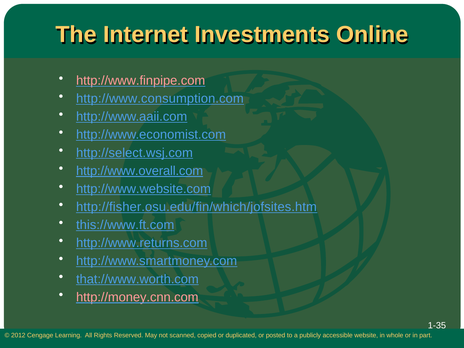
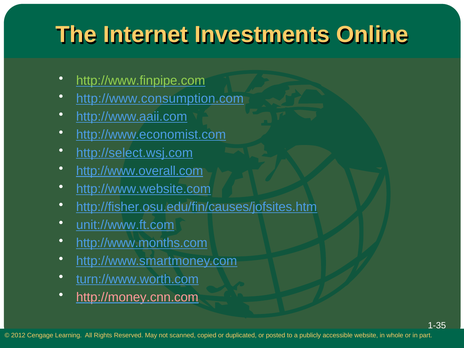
http://www.finpipe.com colour: pink -> light green
http://fisher.osu.edu/fin/which/jofsites.htm: http://fisher.osu.edu/fin/which/jofsites.htm -> http://fisher.osu.edu/fin/causes/jofsites.htm
this://www.ft.com: this://www.ft.com -> unit://www.ft.com
http://www.returns.com: http://www.returns.com -> http://www.months.com
that://www.worth.com: that://www.worth.com -> turn://www.worth.com
